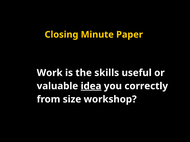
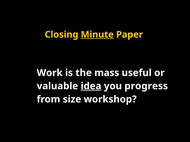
Minute underline: none -> present
skills: skills -> mass
correctly: correctly -> progress
